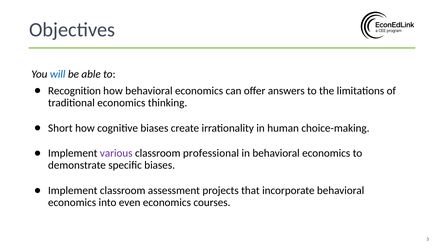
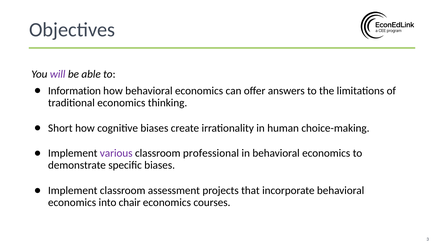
will colour: blue -> purple
Recognition: Recognition -> Information
even: even -> chair
